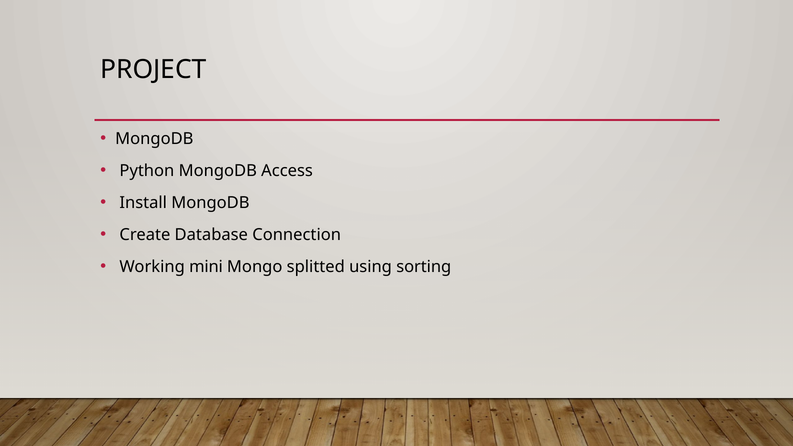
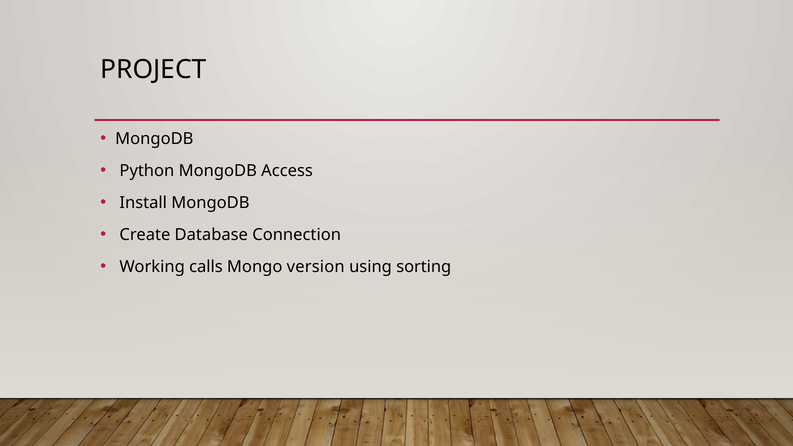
mini: mini -> calls
splitted: splitted -> version
